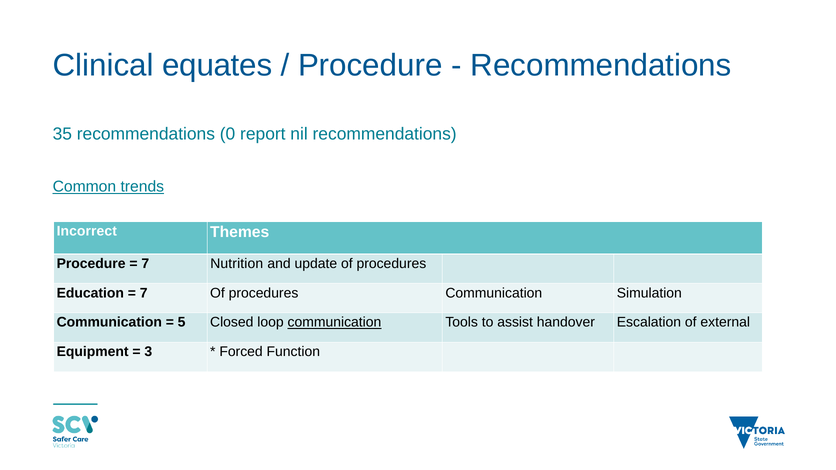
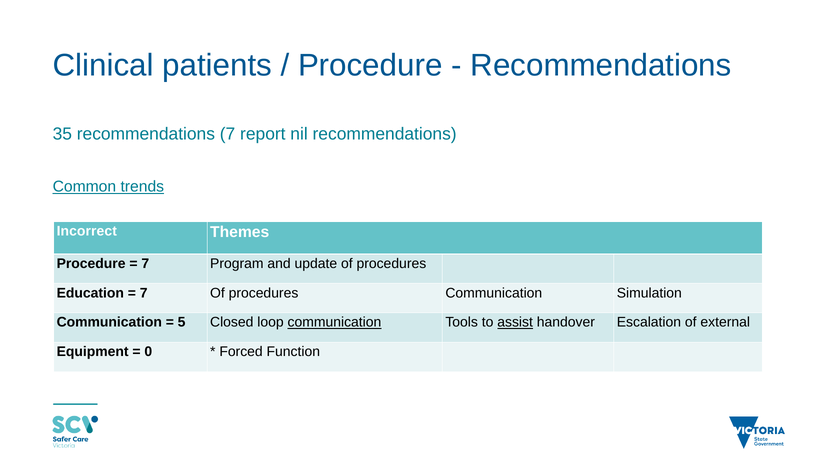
equates: equates -> patients
recommendations 0: 0 -> 7
Nutrition: Nutrition -> Program
assist underline: none -> present
3: 3 -> 0
